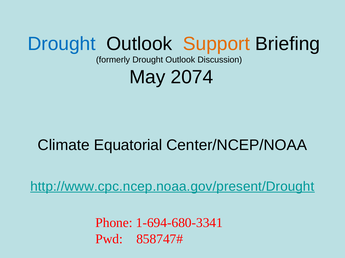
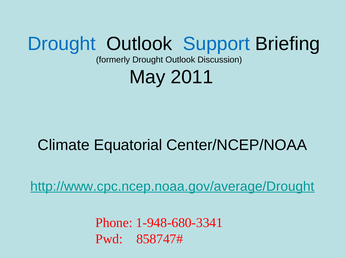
Support colour: orange -> blue
2074: 2074 -> 2011
http://www.cpc.ncep.noaa.gov/present/Drought: http://www.cpc.ncep.noaa.gov/present/Drought -> http://www.cpc.ncep.noaa.gov/average/Drought
1-694-680-3341: 1-694-680-3341 -> 1-948-680-3341
